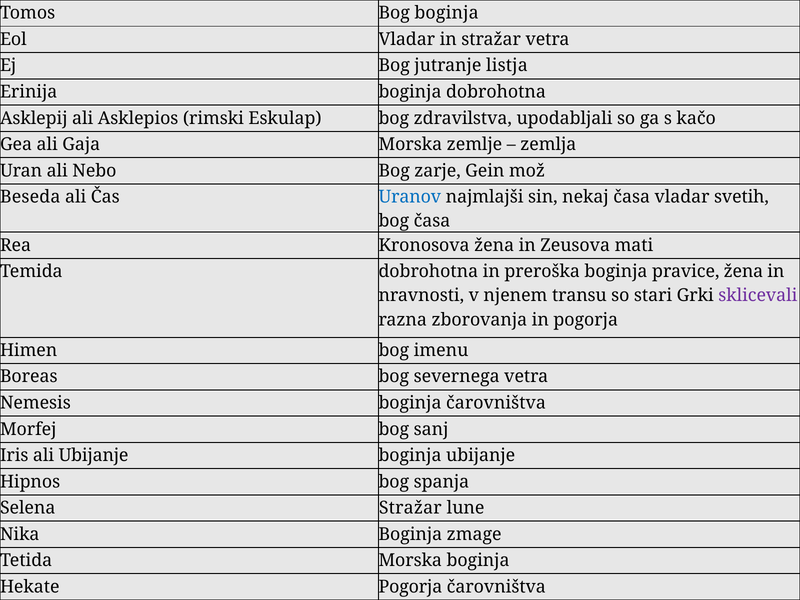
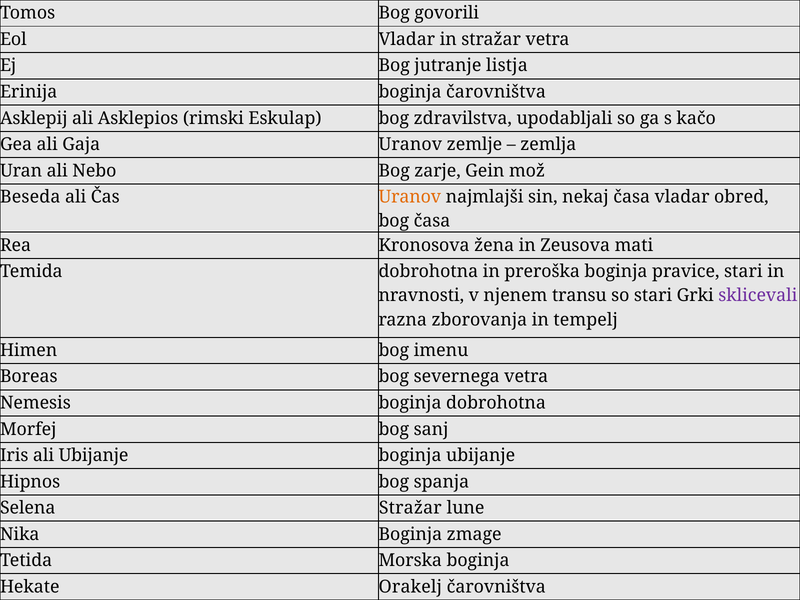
Bog boginja: boginja -> govorili
boginja dobrohotna: dobrohotna -> čarovništva
Gaja Morska: Morska -> Uranov
Uranov at (410, 197) colour: blue -> orange
svetih: svetih -> obred
pravice žena: žena -> stari
in pogorja: pogorja -> tempelj
boginja čarovništva: čarovništva -> dobrohotna
Hekate Pogorja: Pogorja -> Orakelj
